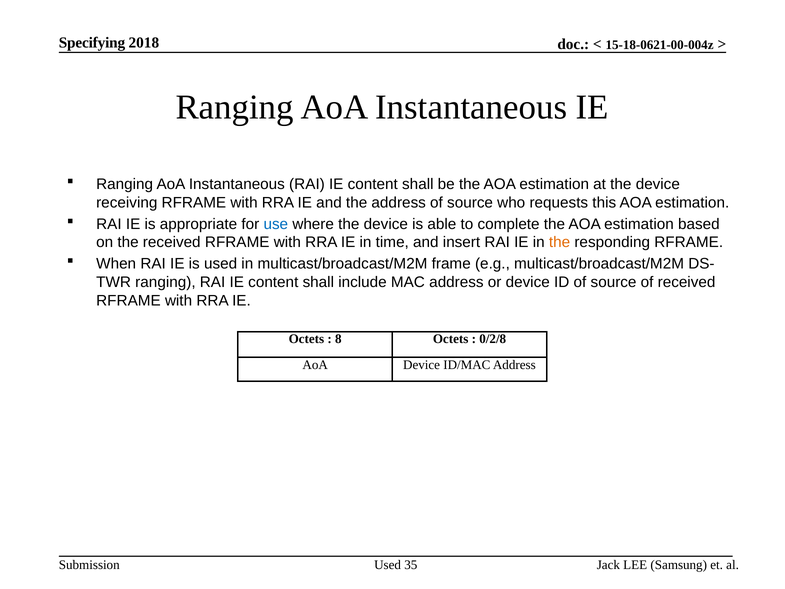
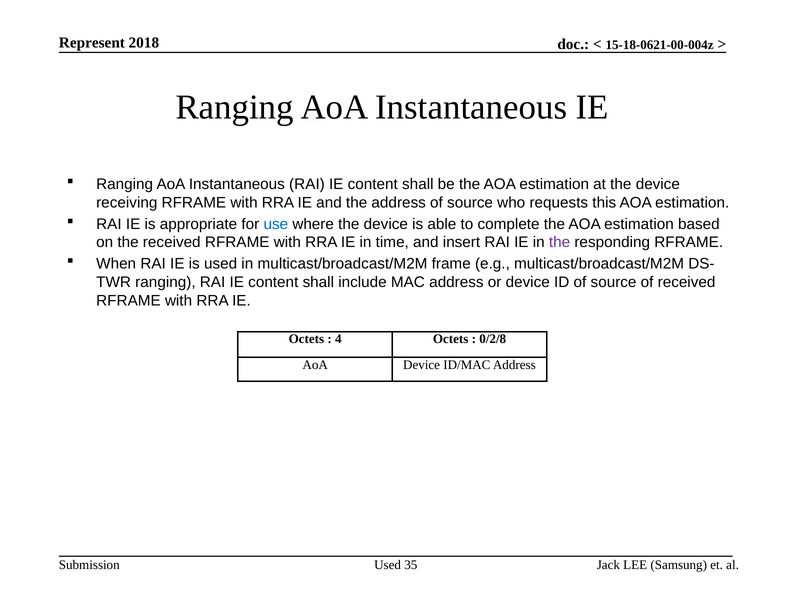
Specifying: Specifying -> Represent
the at (560, 242) colour: orange -> purple
8: 8 -> 4
